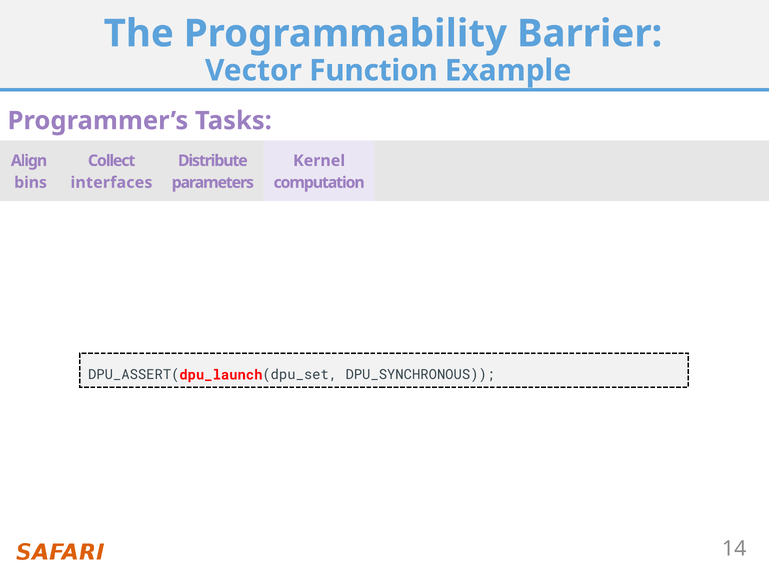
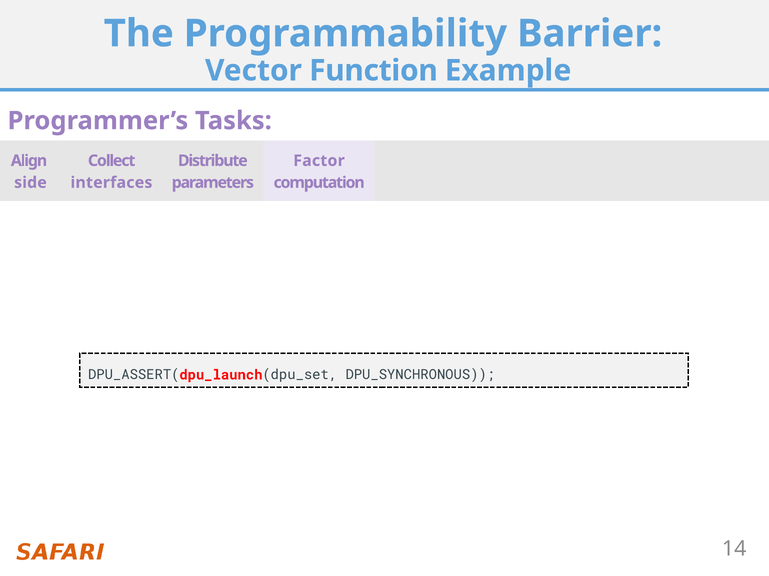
Kernel at (319, 161): Kernel -> Factor
bins: bins -> side
